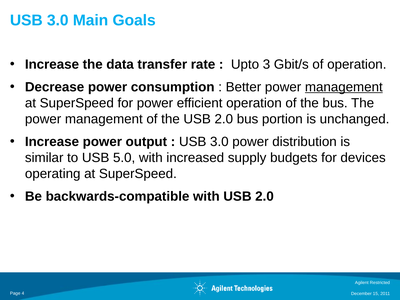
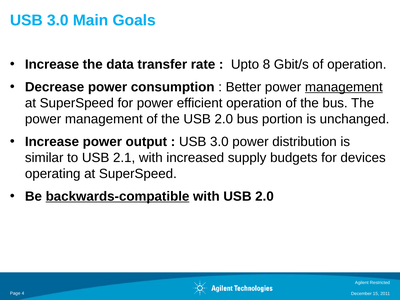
3: 3 -> 8
5.0: 5.0 -> 2.1
backwards-compatible underline: none -> present
